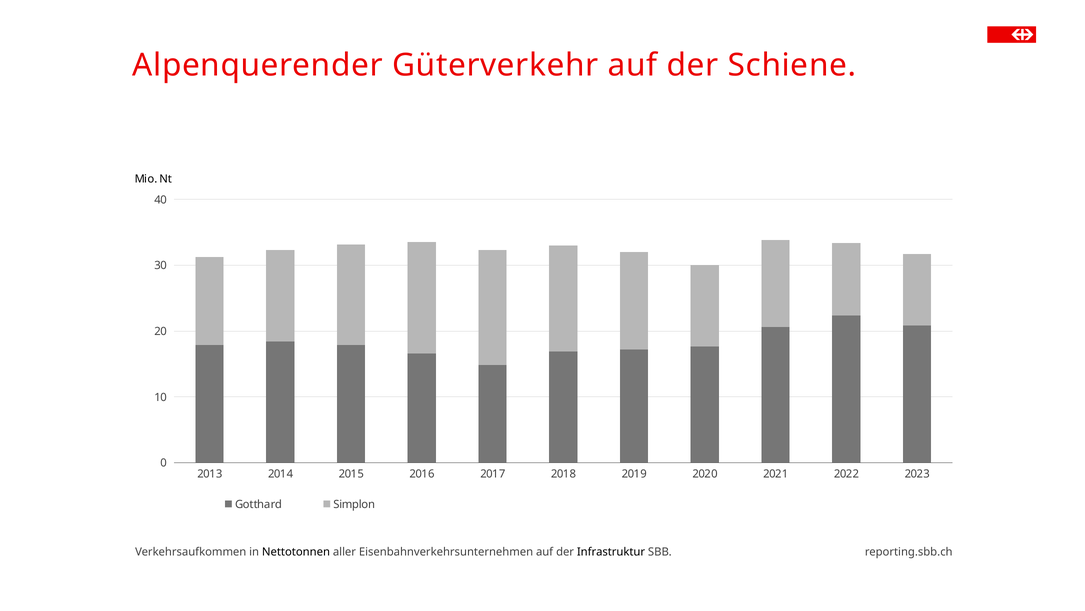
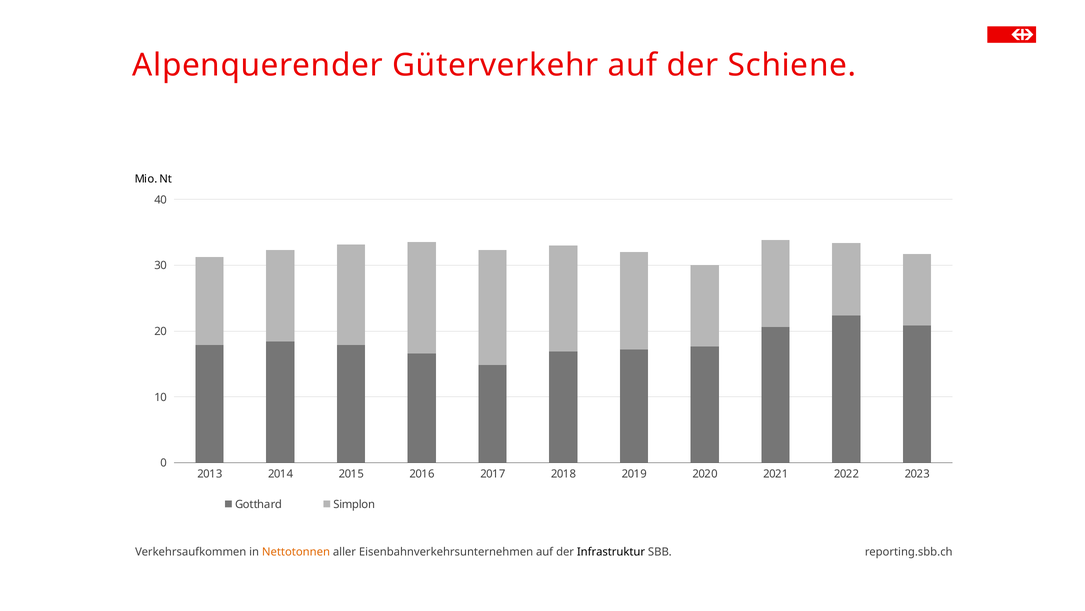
Nettotonnen colour: black -> orange
